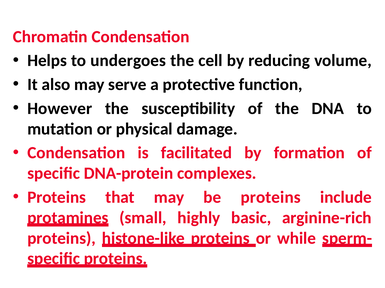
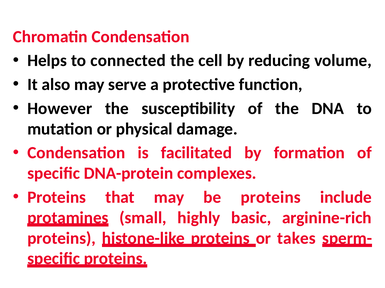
undergoes: undergoes -> connected
while: while -> takes
